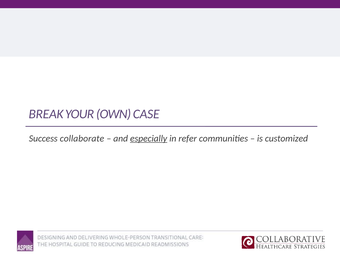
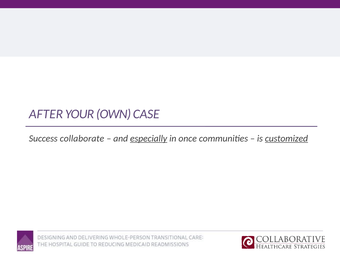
BREAK: BREAK -> AFTER
refer: refer -> once
customized underline: none -> present
